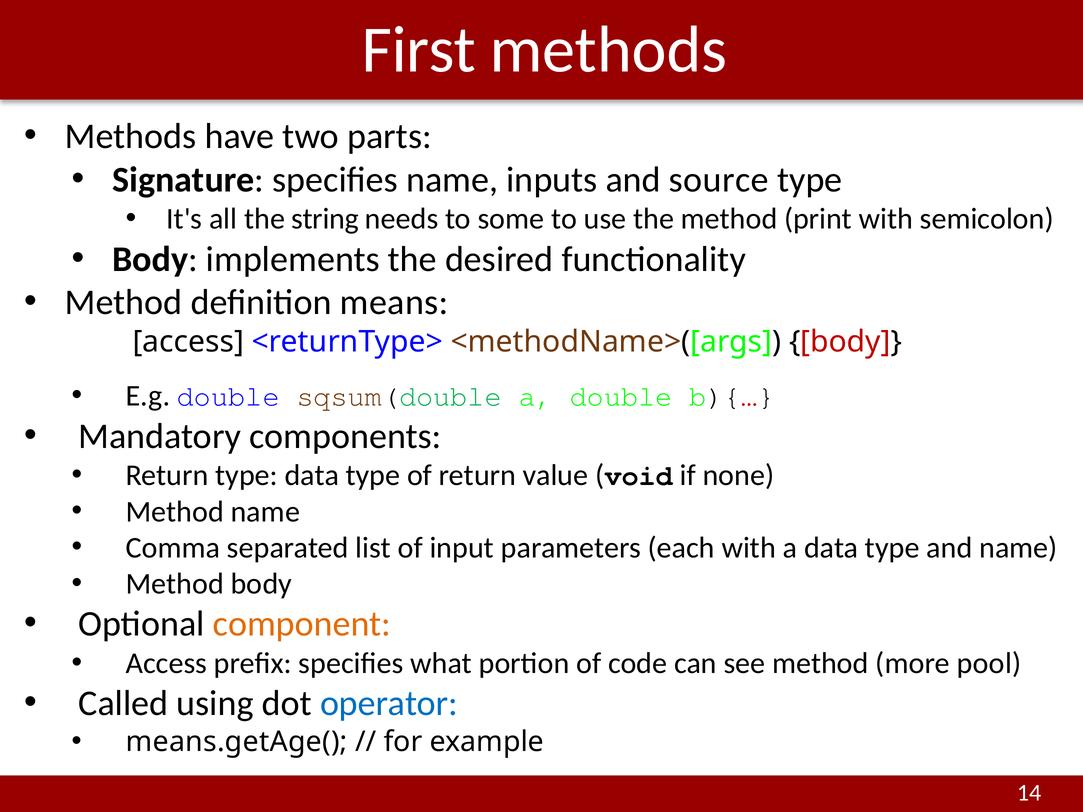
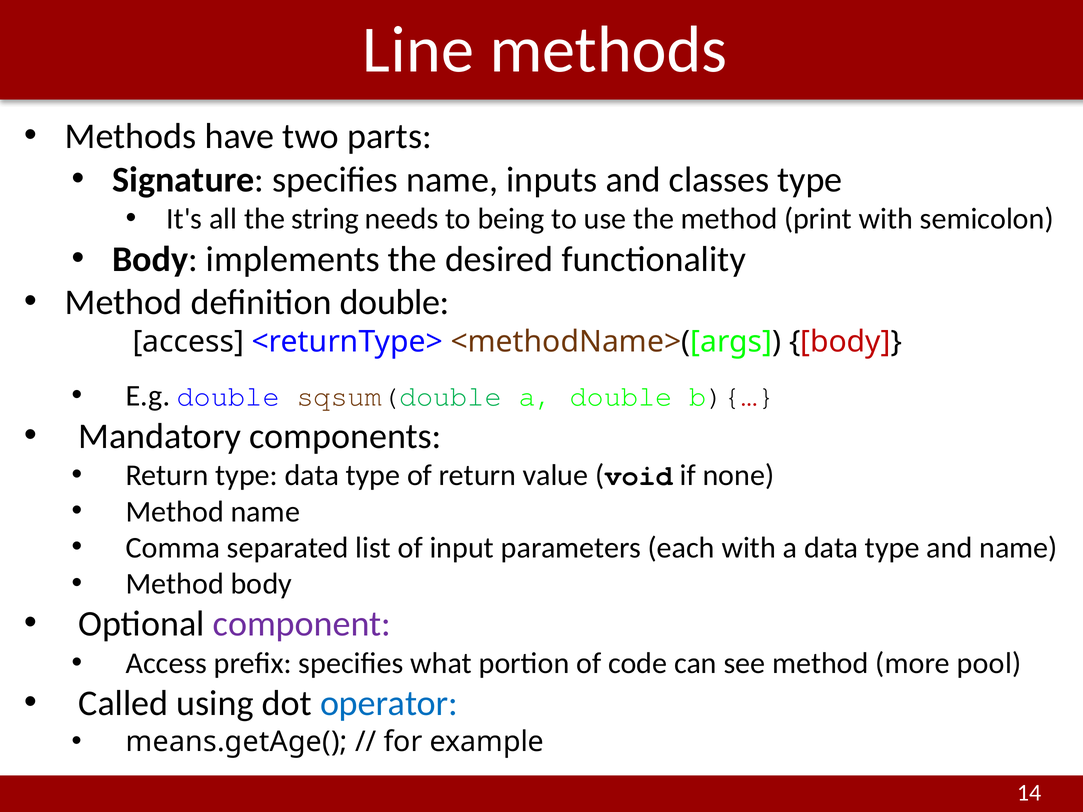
First: First -> Line
source: source -> classes
some: some -> being
definition means: means -> double
component colour: orange -> purple
